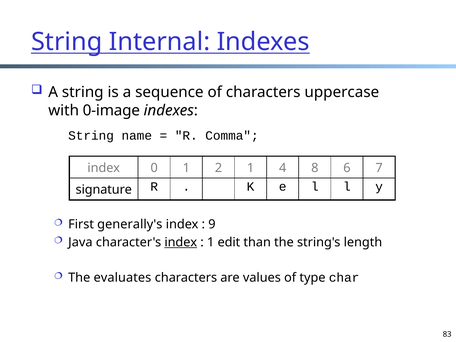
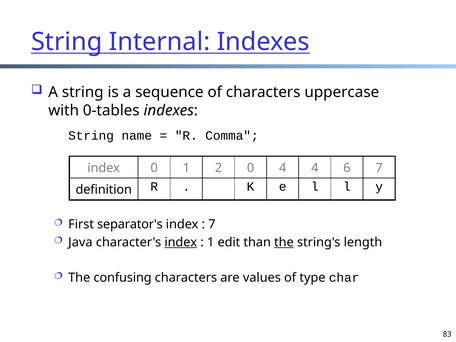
0-image: 0-image -> 0-tables
2 1: 1 -> 0
4 8: 8 -> 4
signature: signature -> definition
generally's: generally's -> separator's
9 at (212, 224): 9 -> 7
the at (284, 242) underline: none -> present
evaluates: evaluates -> confusing
